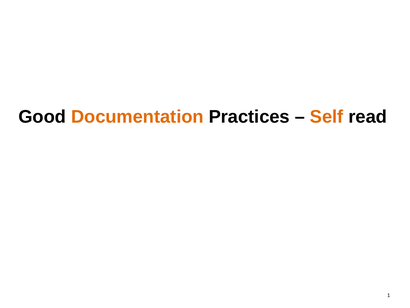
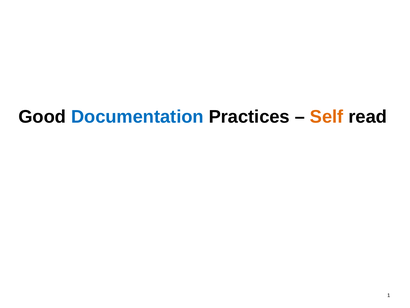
Documentation colour: orange -> blue
